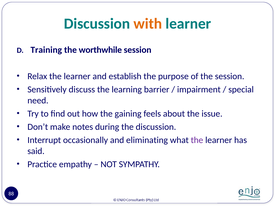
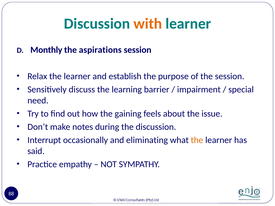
Training: Training -> Monthly
worthwhile: worthwhile -> aspirations
the at (197, 140) colour: purple -> orange
